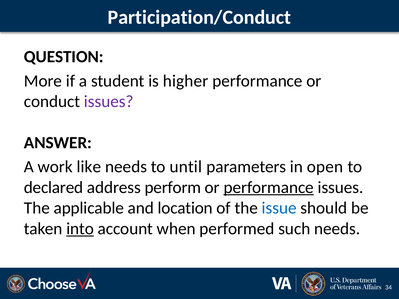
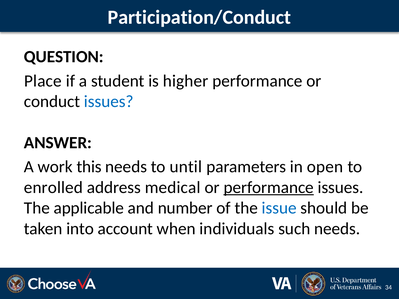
More: More -> Place
issues at (109, 102) colour: purple -> blue
like: like -> this
declared: declared -> enrolled
perform: perform -> medical
location: location -> number
into underline: present -> none
performed: performed -> individuals
